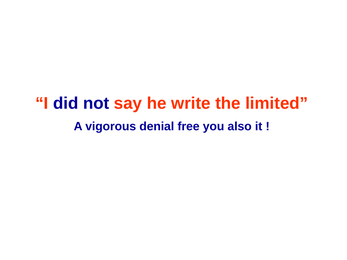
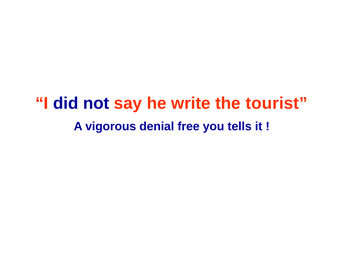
limited: limited -> tourist
also: also -> tells
